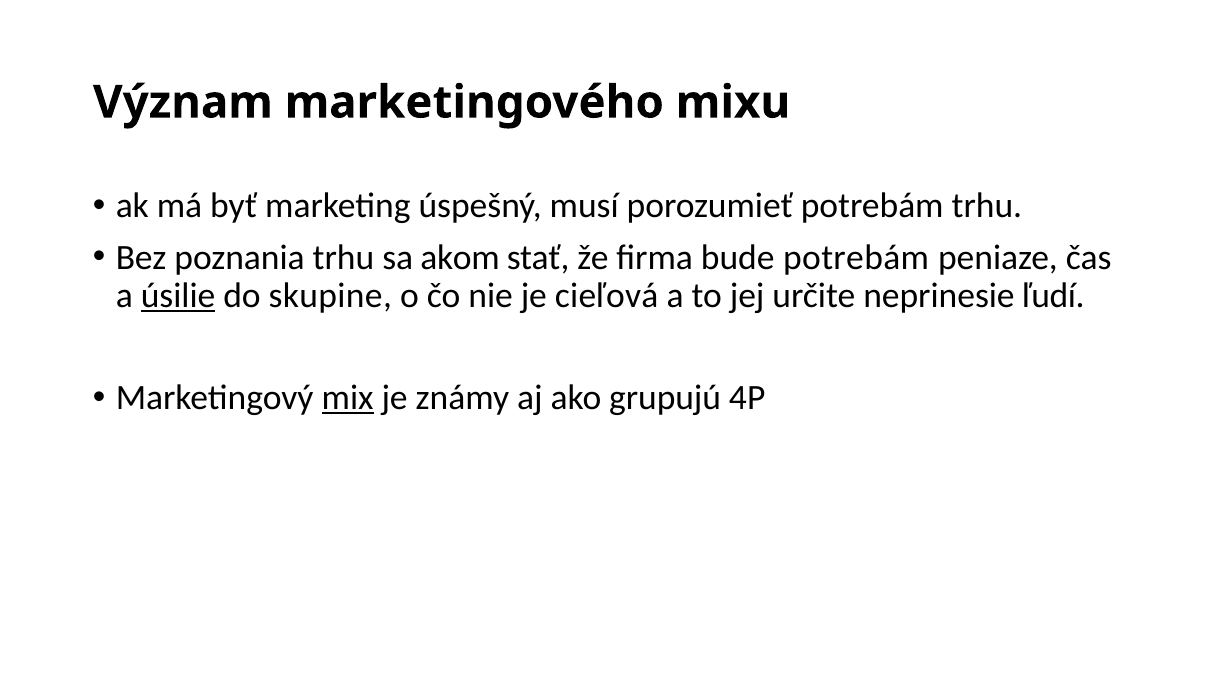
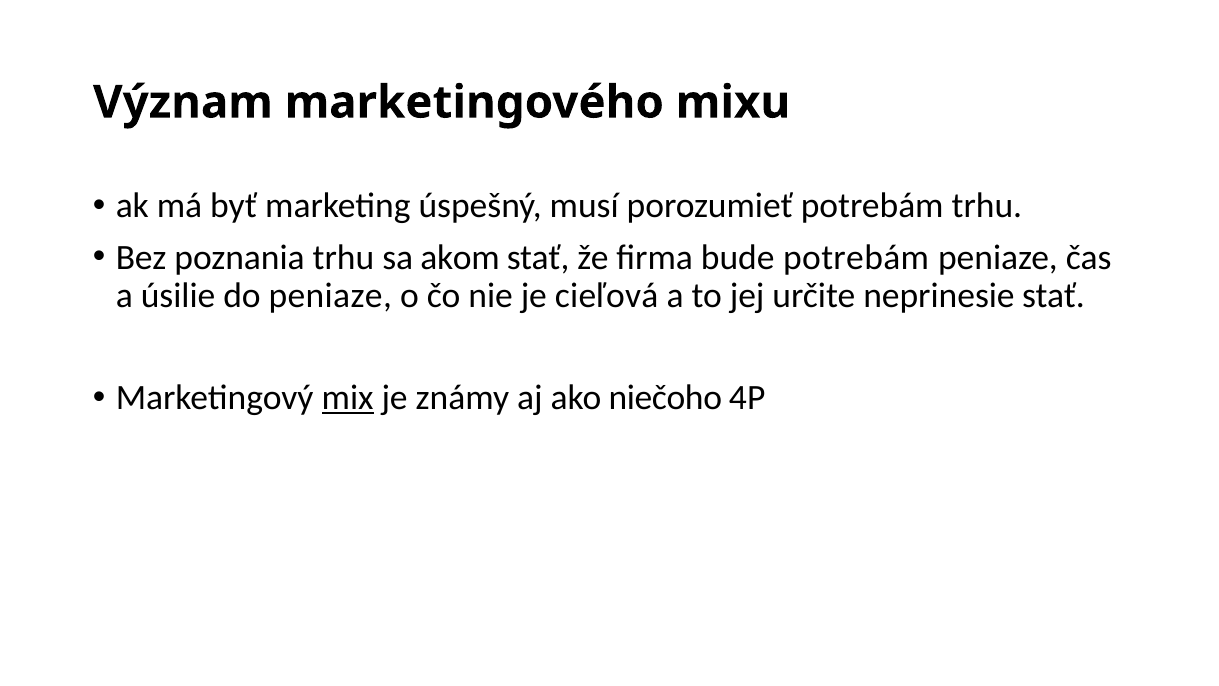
úsilie underline: present -> none
do skupine: skupine -> peniaze
neprinesie ľudí: ľudí -> stať
grupujú: grupujú -> niečoho
